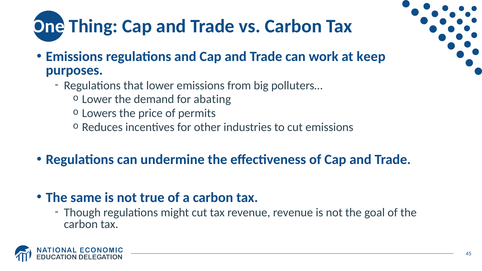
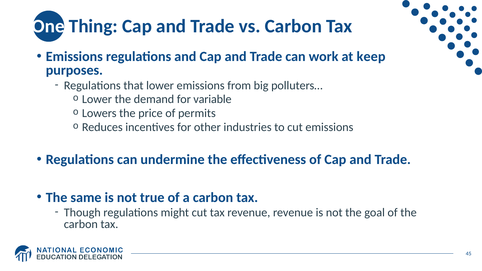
abating: abating -> variable
